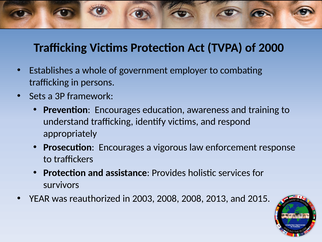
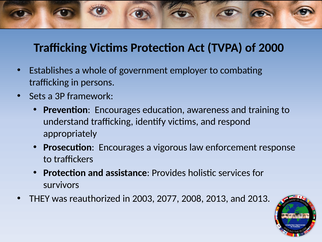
YEAR: YEAR -> THEY
2003 2008: 2008 -> 2077
and 2015: 2015 -> 2013
